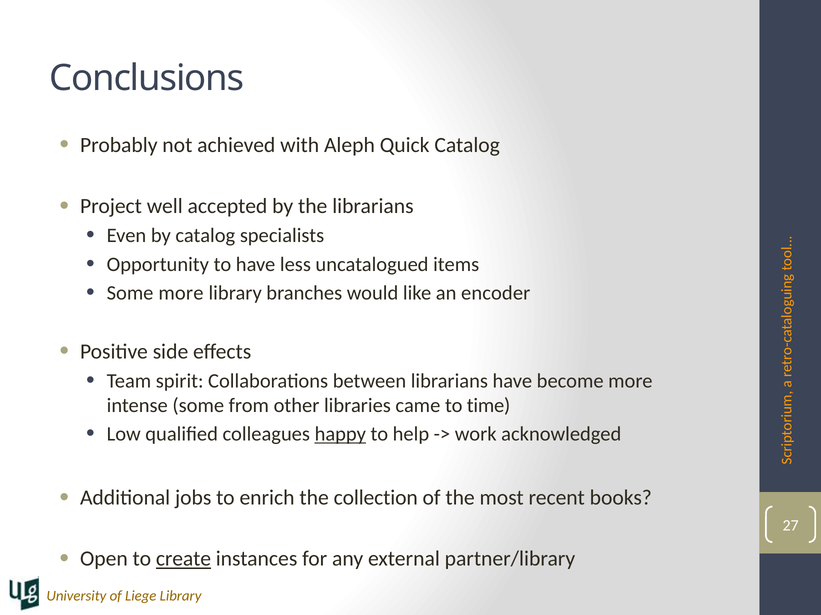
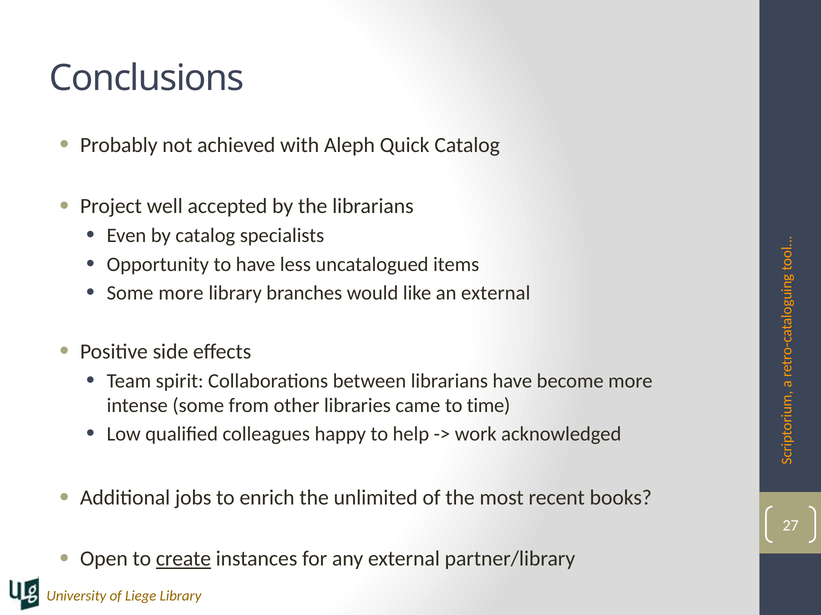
an encoder: encoder -> external
happy underline: present -> none
collection: collection -> unlimited
